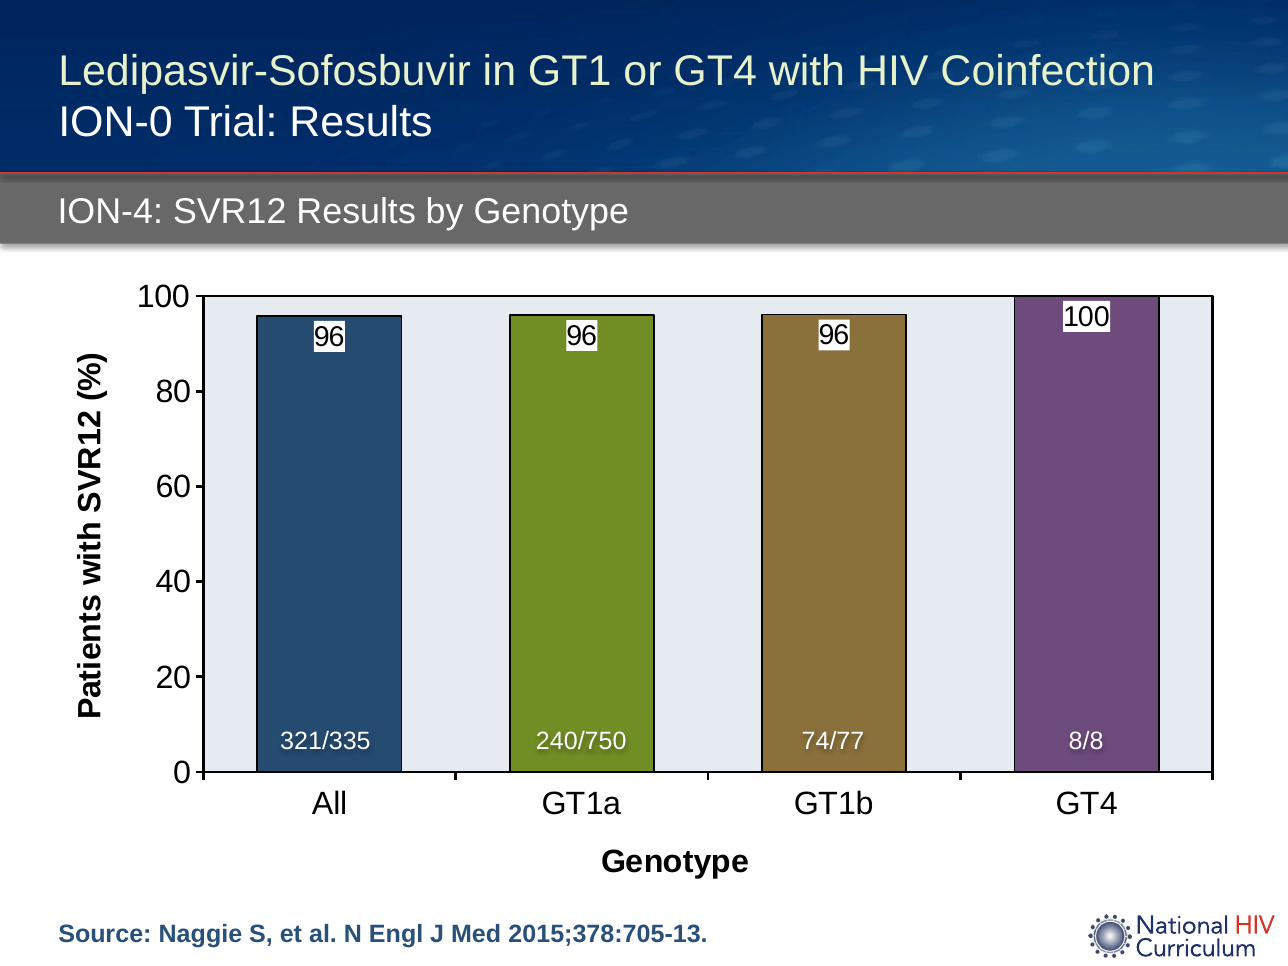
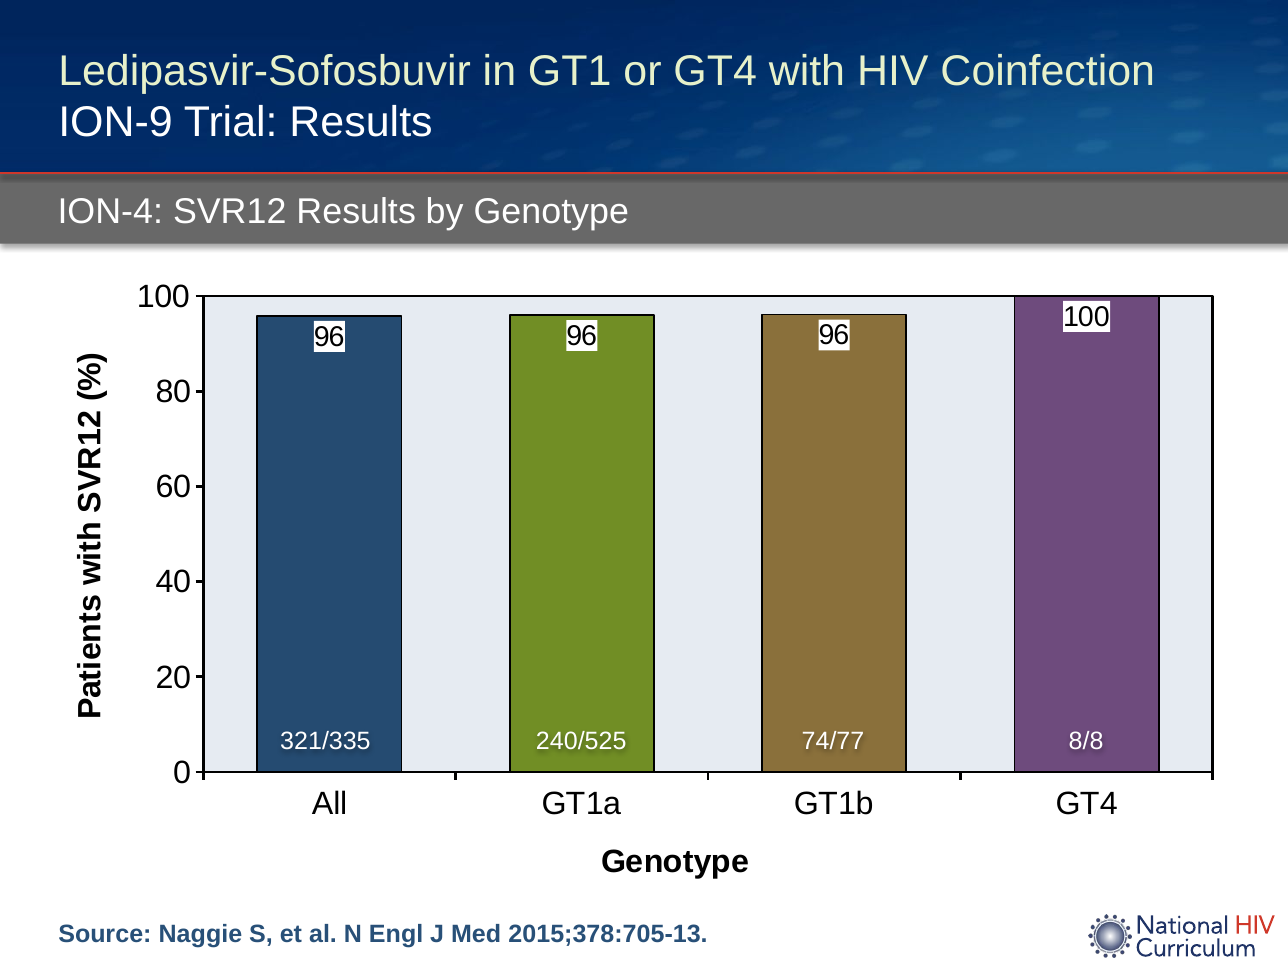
ION-0: ION-0 -> ION-9
240/750: 240/750 -> 240/525
